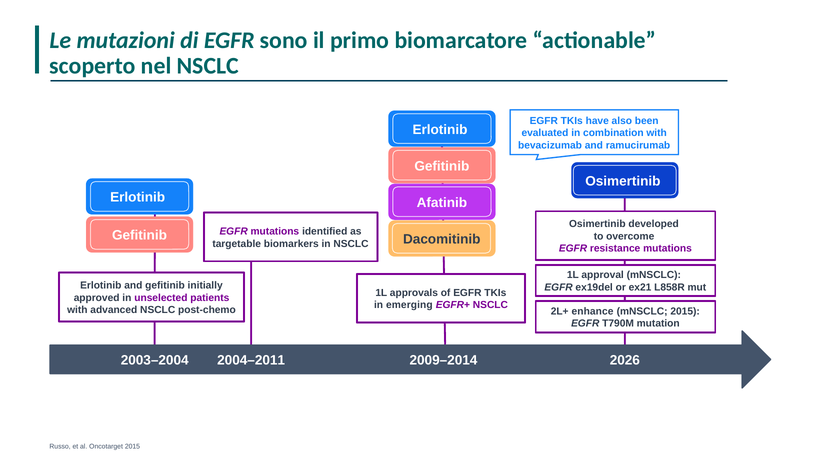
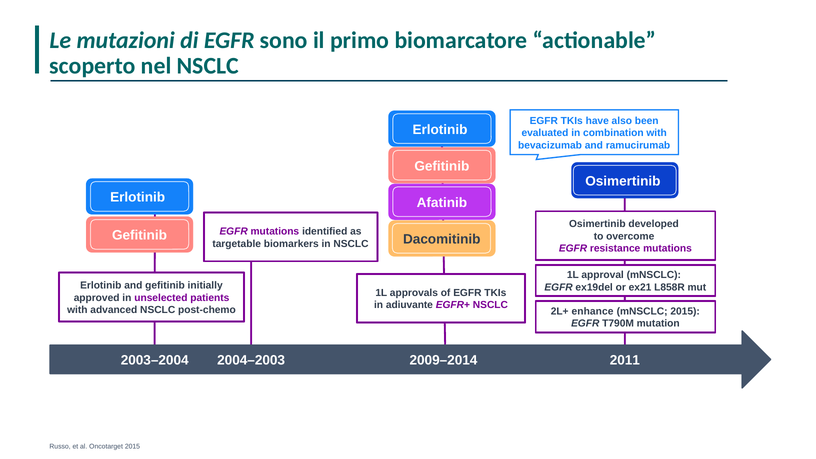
emerging: emerging -> adiuvante
2004–2011: 2004–2011 -> 2004–2003
2026: 2026 -> 2011
